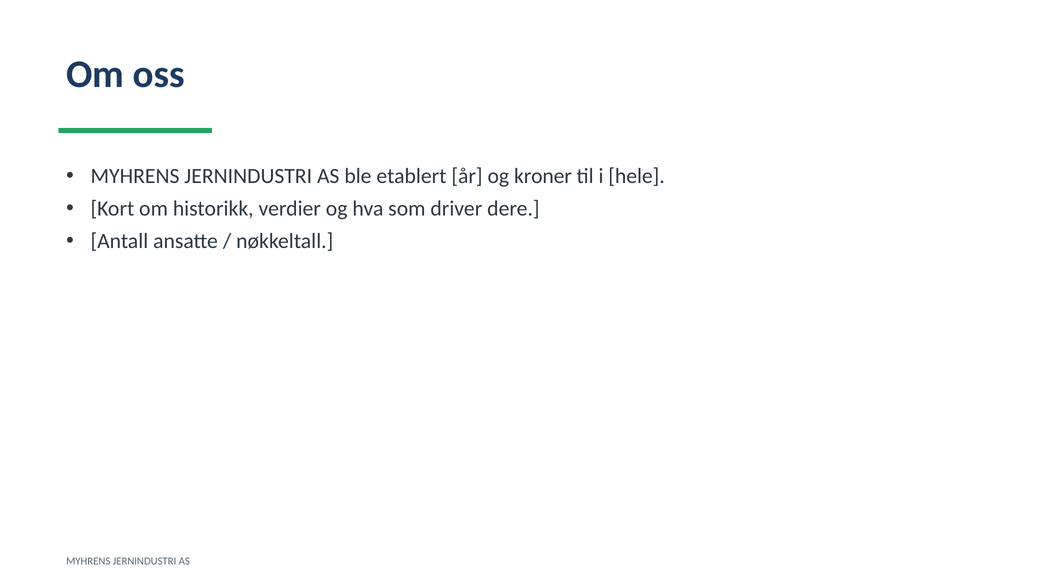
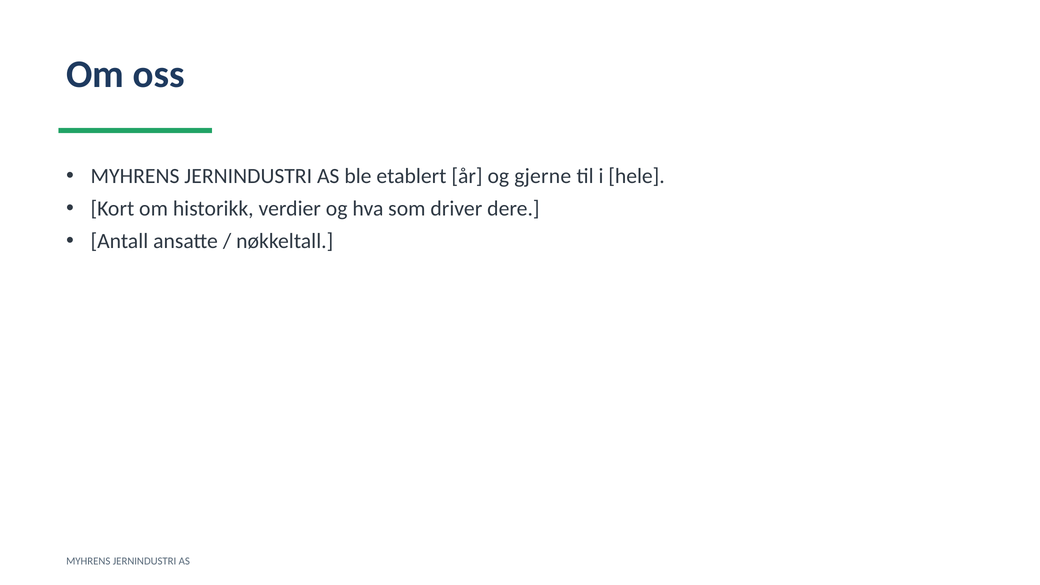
kroner: kroner -> gjerne
